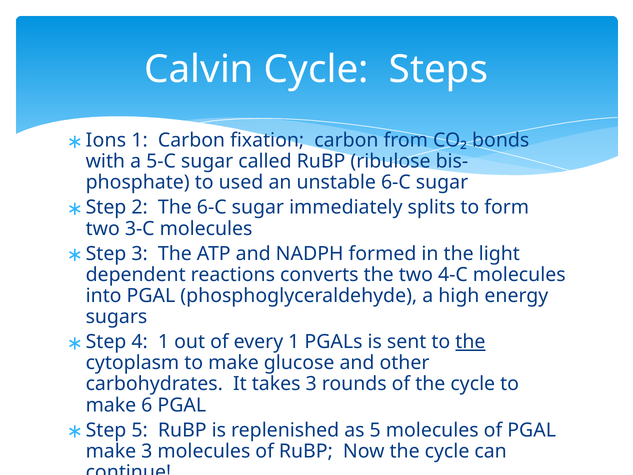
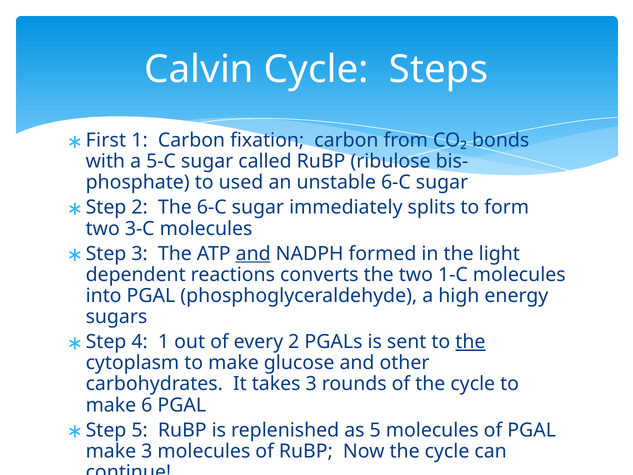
Ions: Ions -> First
and at (253, 253) underline: none -> present
4-C: 4-C -> 1-C
every 1: 1 -> 2
